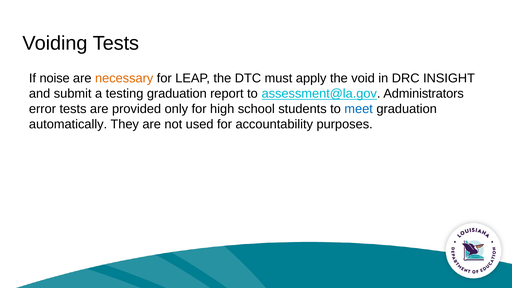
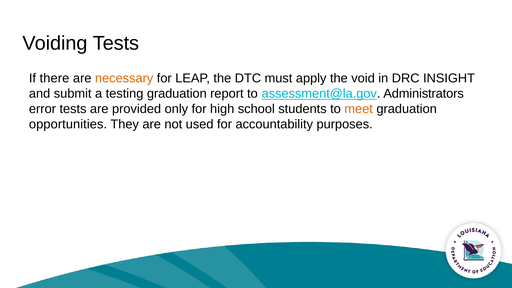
noise: noise -> there
meet colour: blue -> orange
automatically: automatically -> opportunities
